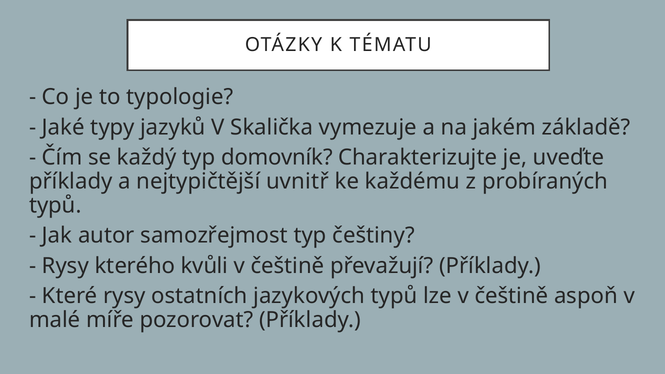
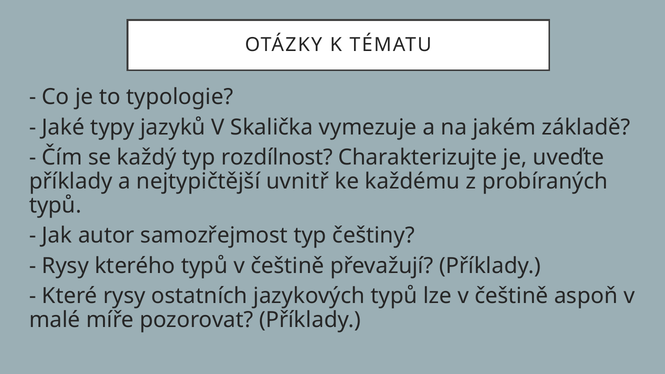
domovník: domovník -> rozdílnost
kterého kvůli: kvůli -> typů
